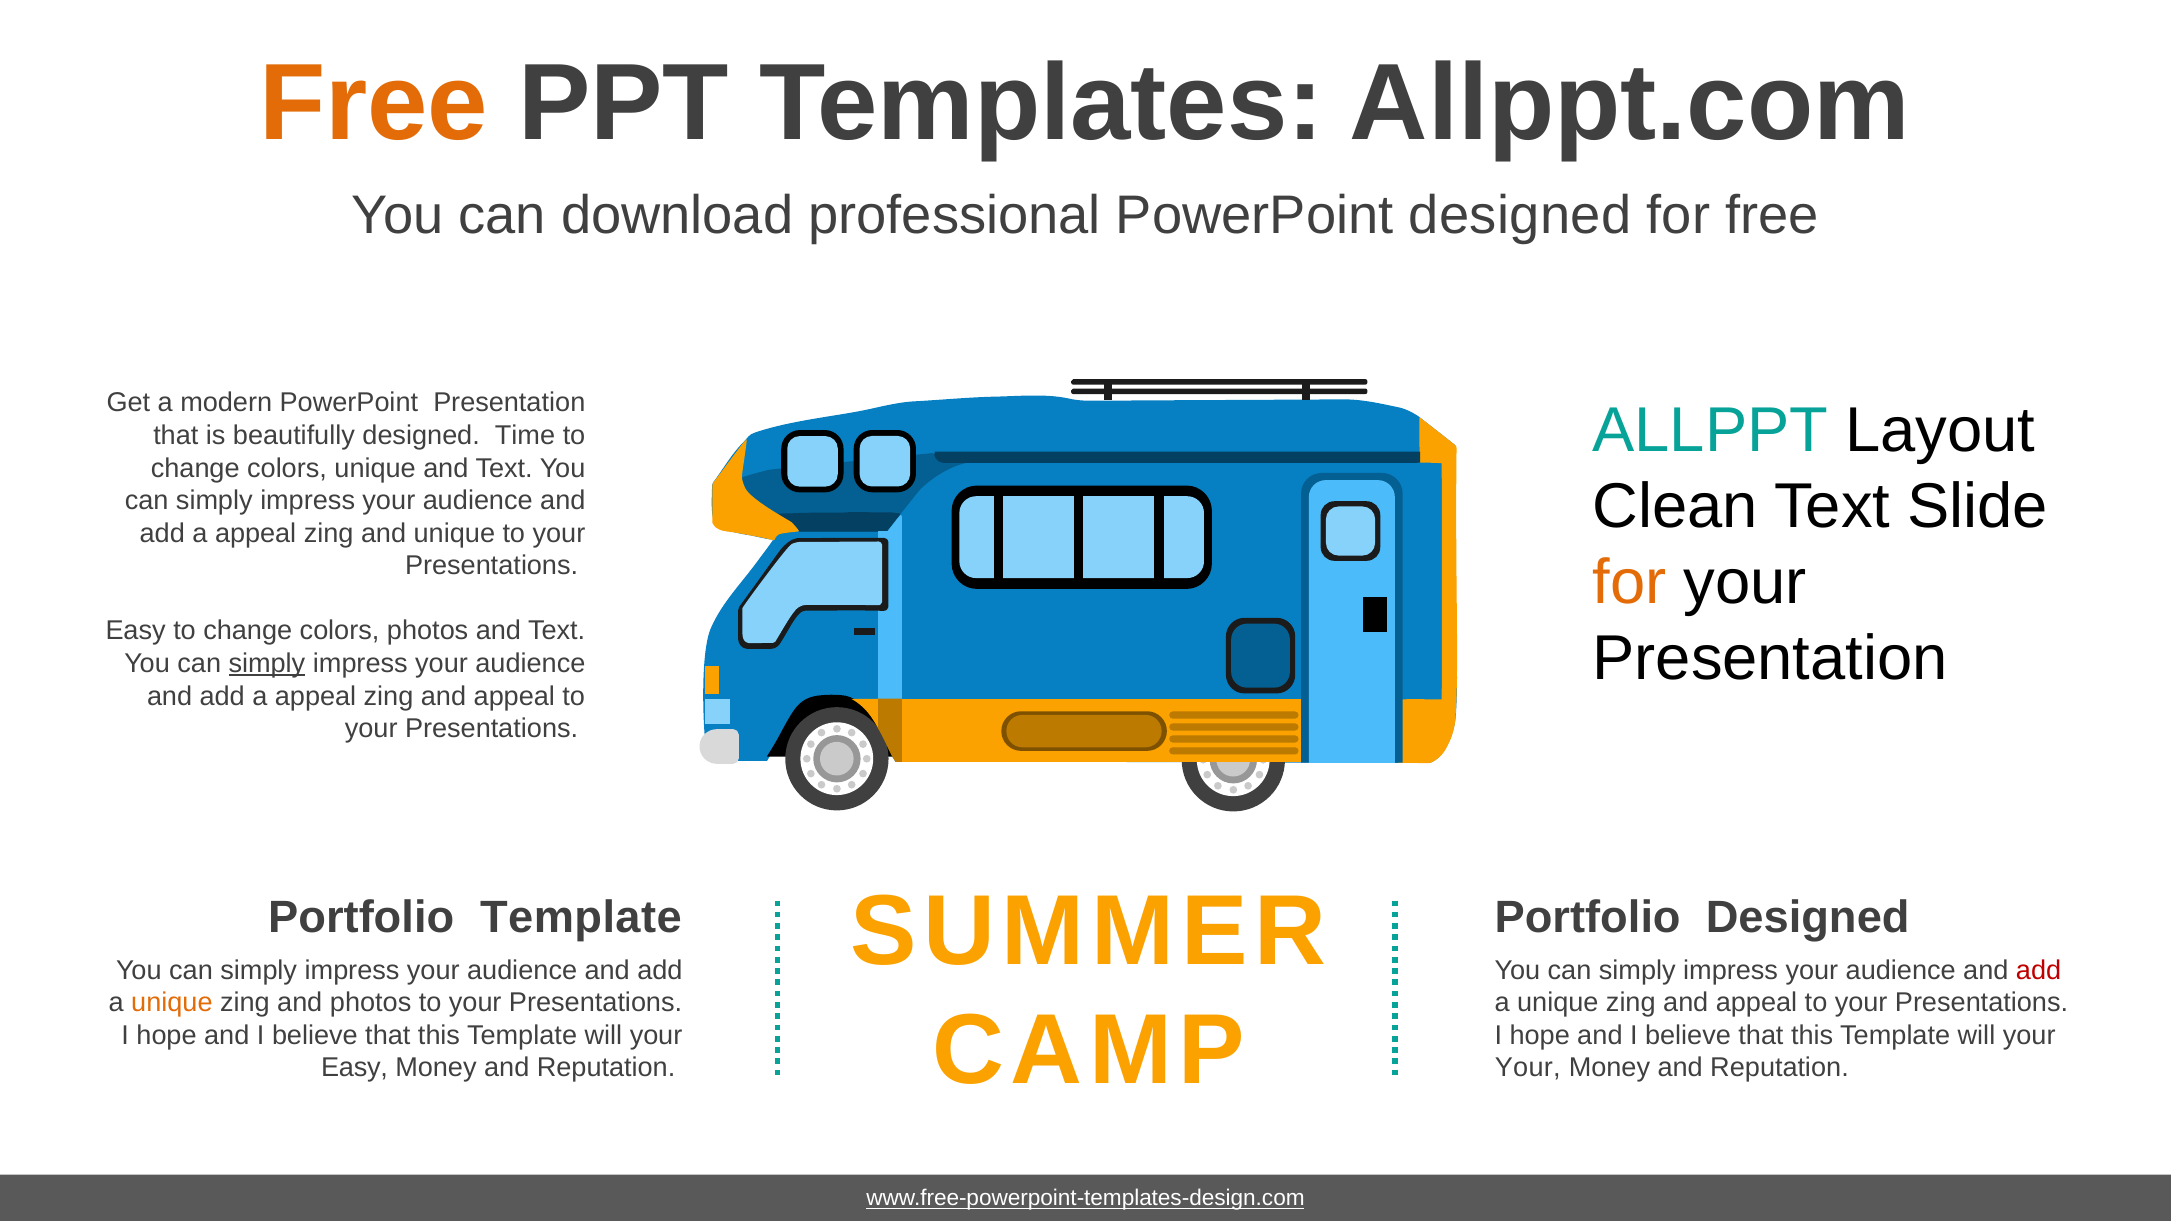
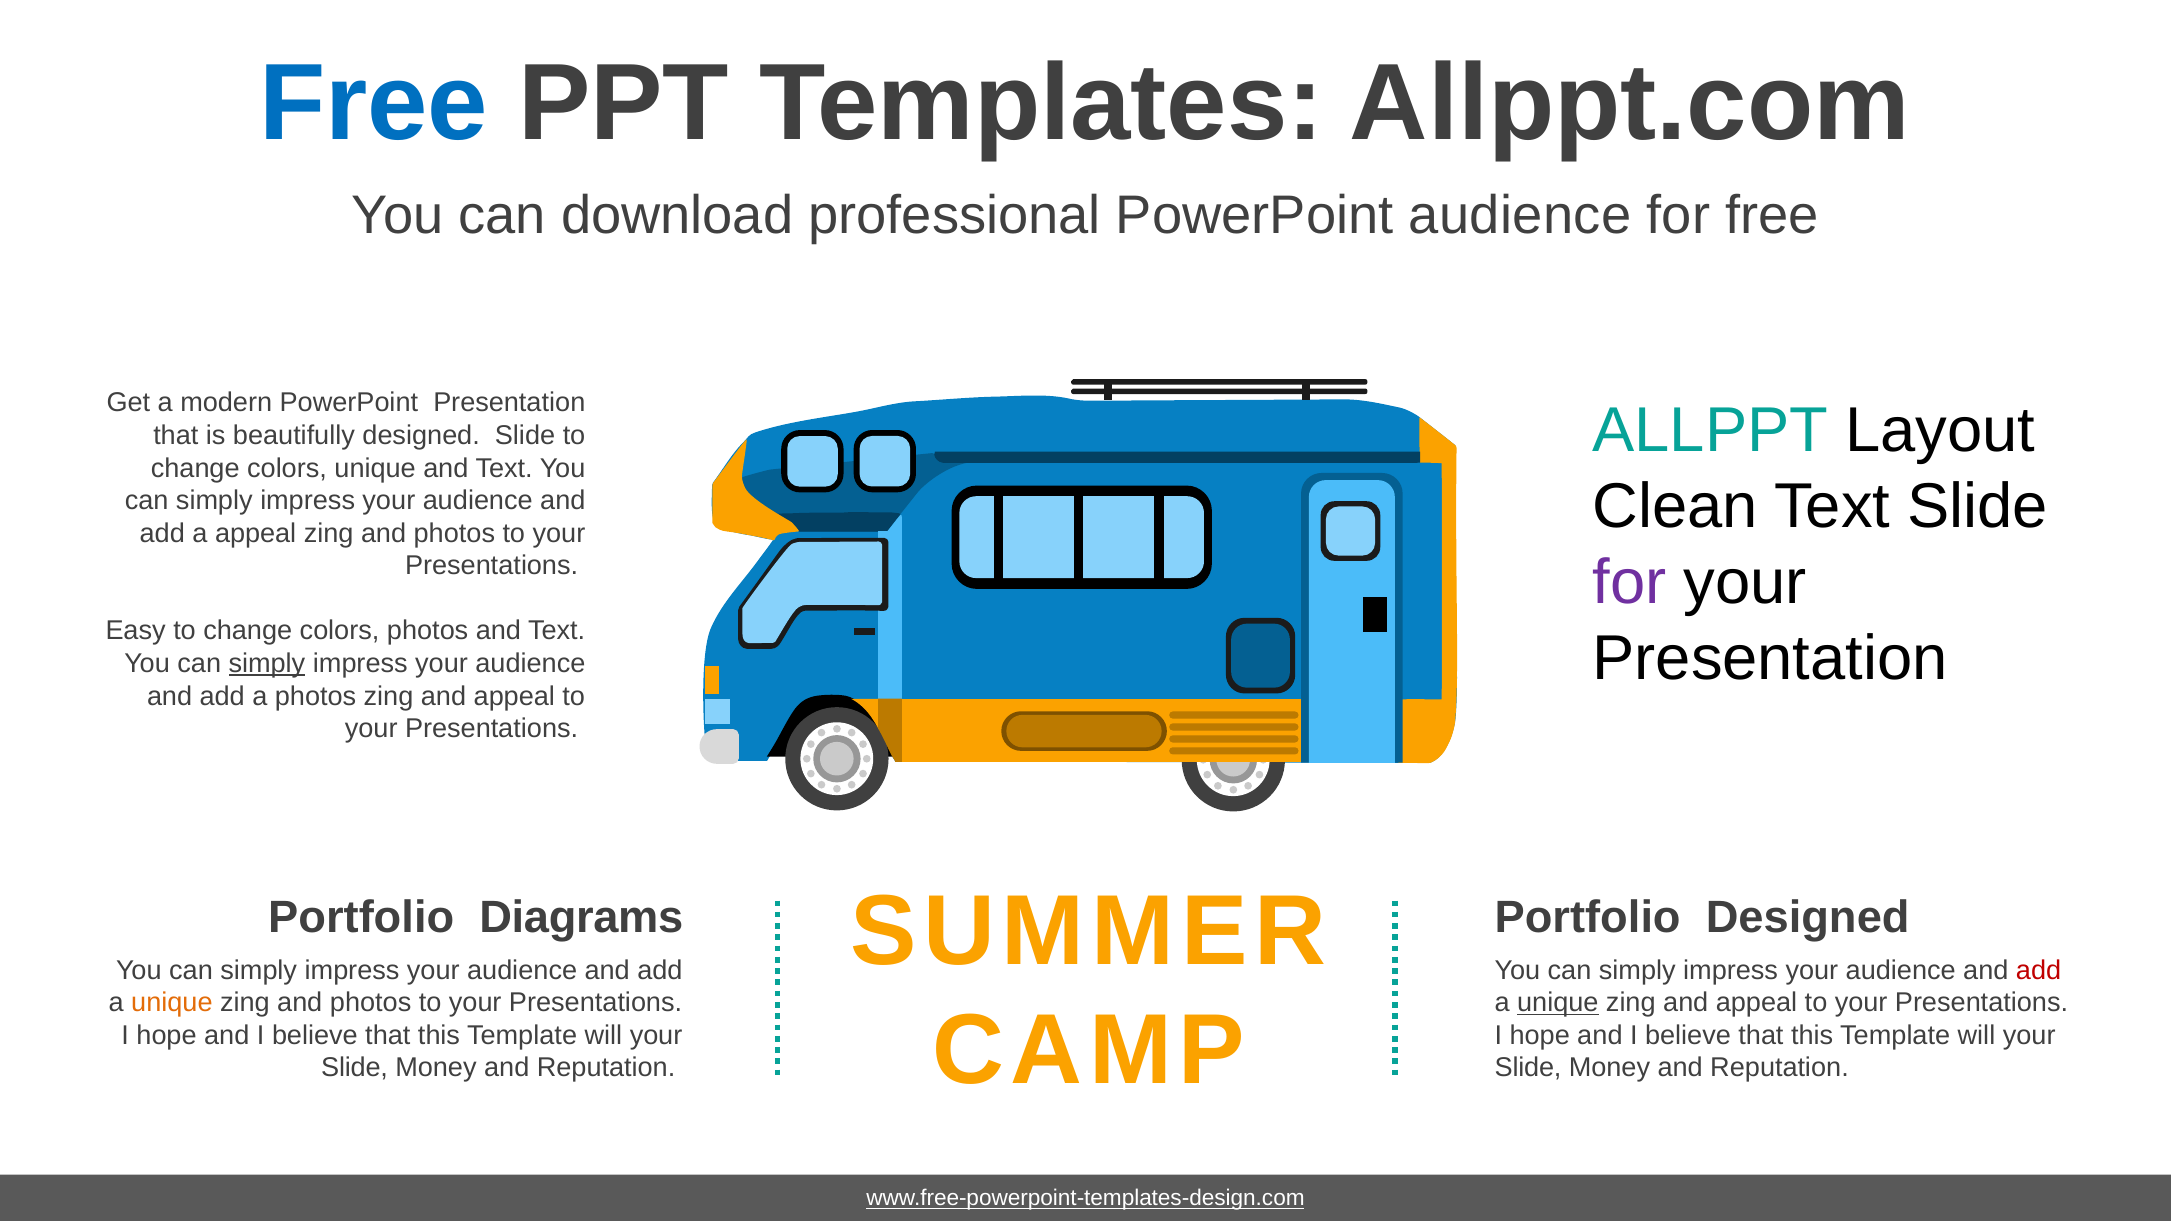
Free at (374, 104) colour: orange -> blue
PowerPoint designed: designed -> audience
designed Time: Time -> Slide
unique at (454, 533): unique -> photos
for at (1630, 583) colour: orange -> purple
appeal at (316, 696): appeal -> photos
Portfolio Template: Template -> Diagrams
unique at (1558, 1003) underline: none -> present
Easy at (355, 1068): Easy -> Slide
Your at (1528, 1068): Your -> Slide
